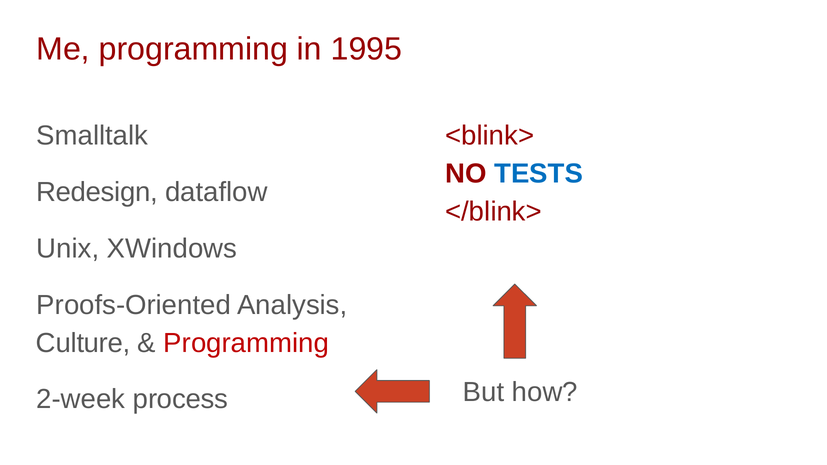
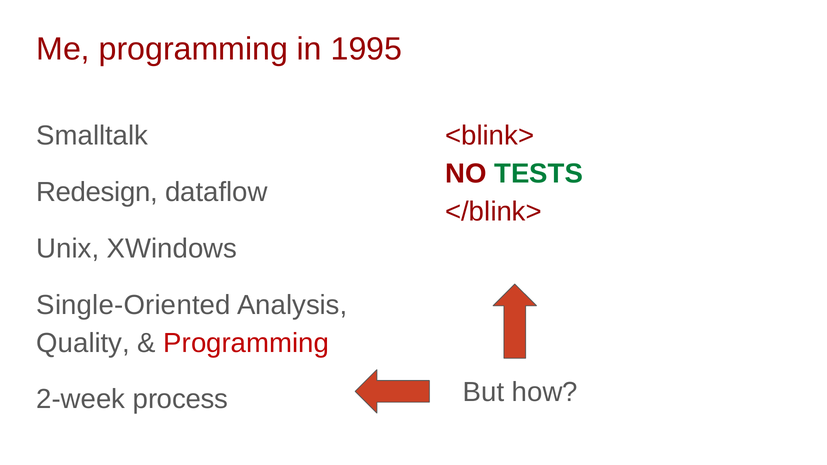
TESTS colour: blue -> green
Proofs-Oriented: Proofs-Oriented -> Single-Oriented
Culture: Culture -> Quality
